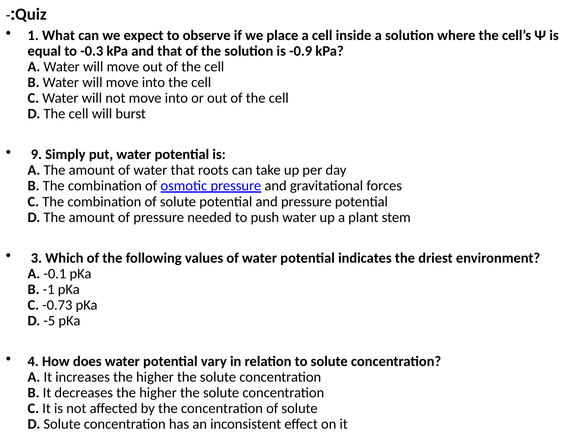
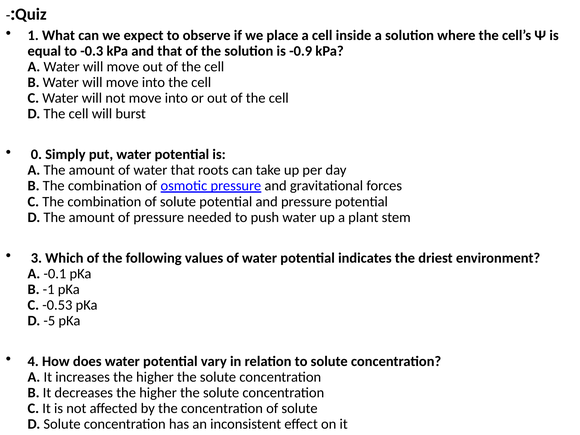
9: 9 -> 0
-0.73: -0.73 -> -0.53
